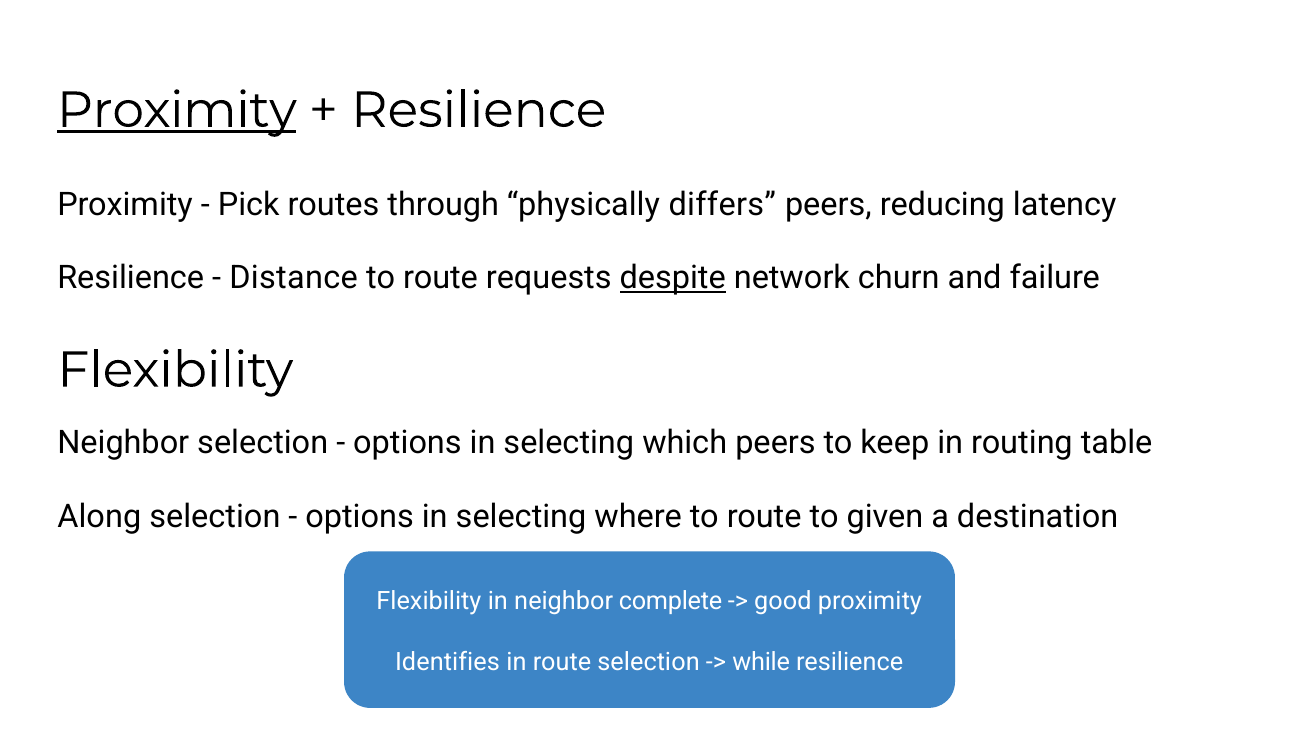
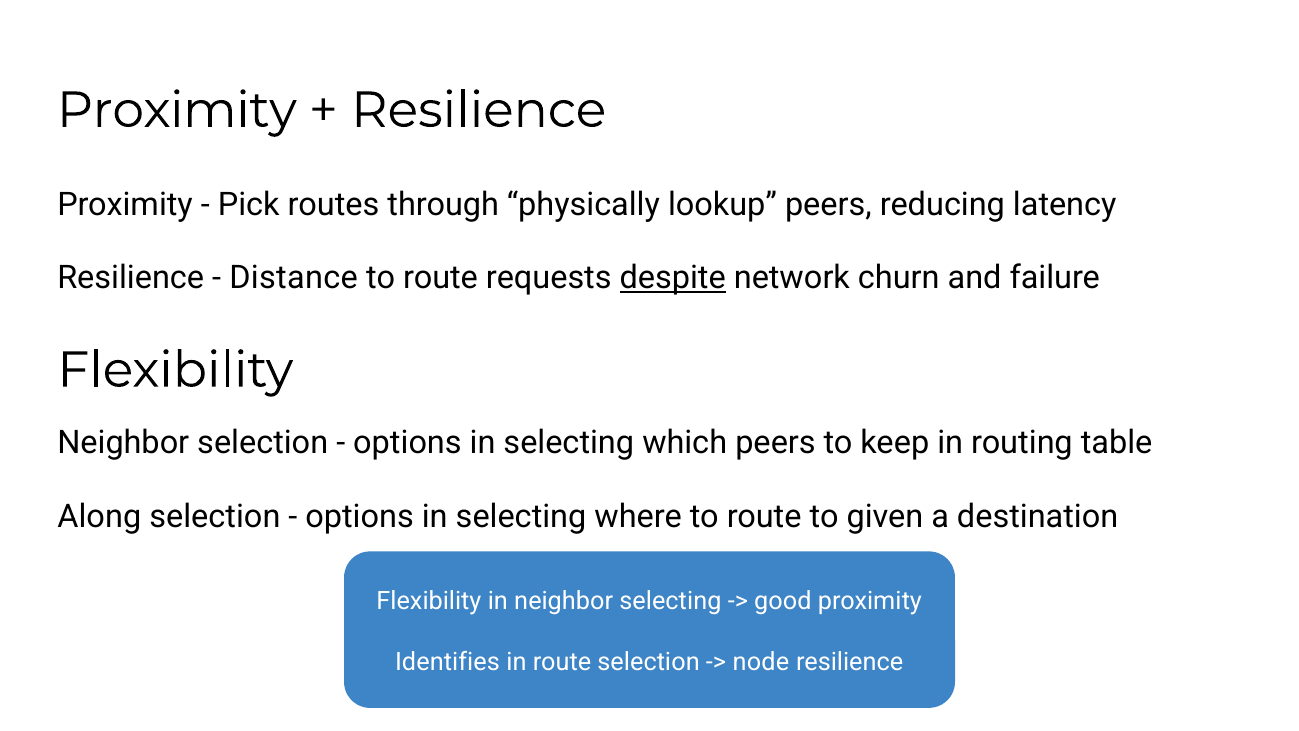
Proximity at (177, 110) underline: present -> none
differs: differs -> lookup
neighbor complete: complete -> selecting
while: while -> node
